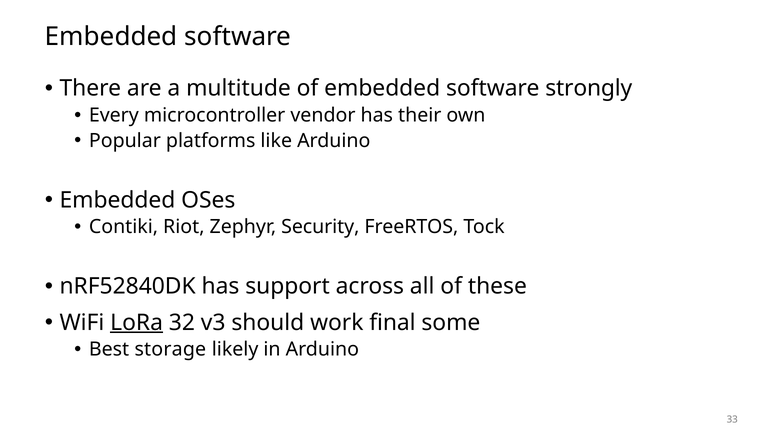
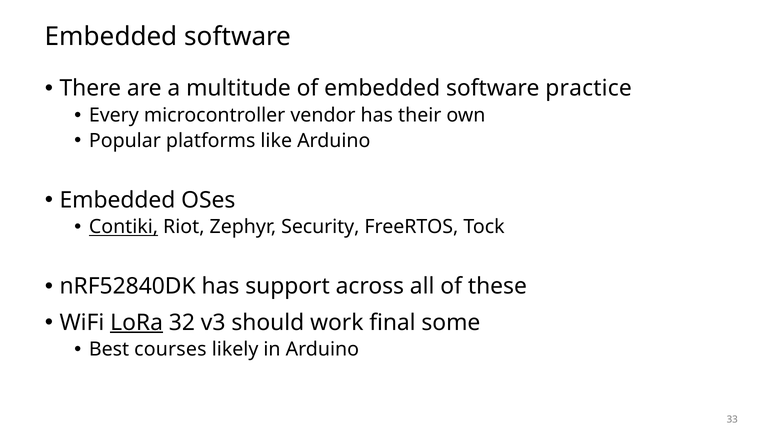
strongly: strongly -> practice
Contiki underline: none -> present
storage: storage -> courses
